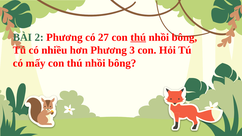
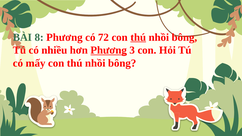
2: 2 -> 8
27: 27 -> 72
Phương at (109, 50) underline: none -> present
